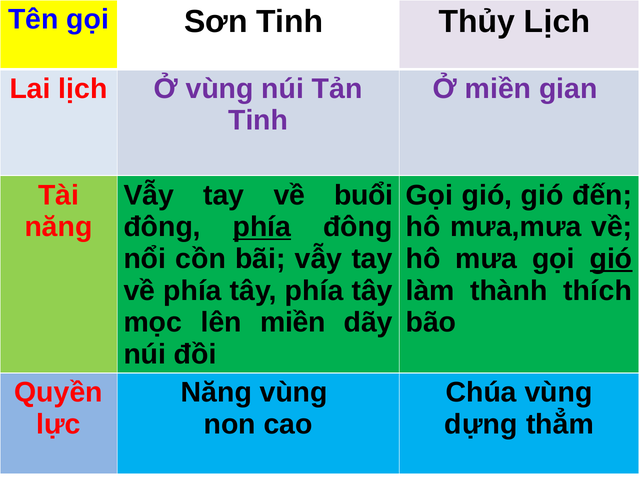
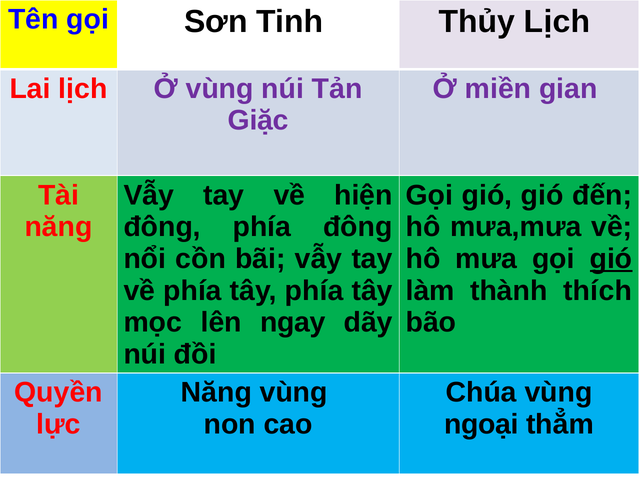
Tinh at (258, 121): Tinh -> Giặc
buổi: buổi -> hiện
phía at (262, 227) underline: present -> none
lên miền: miền -> ngay
dựng: dựng -> ngoại
